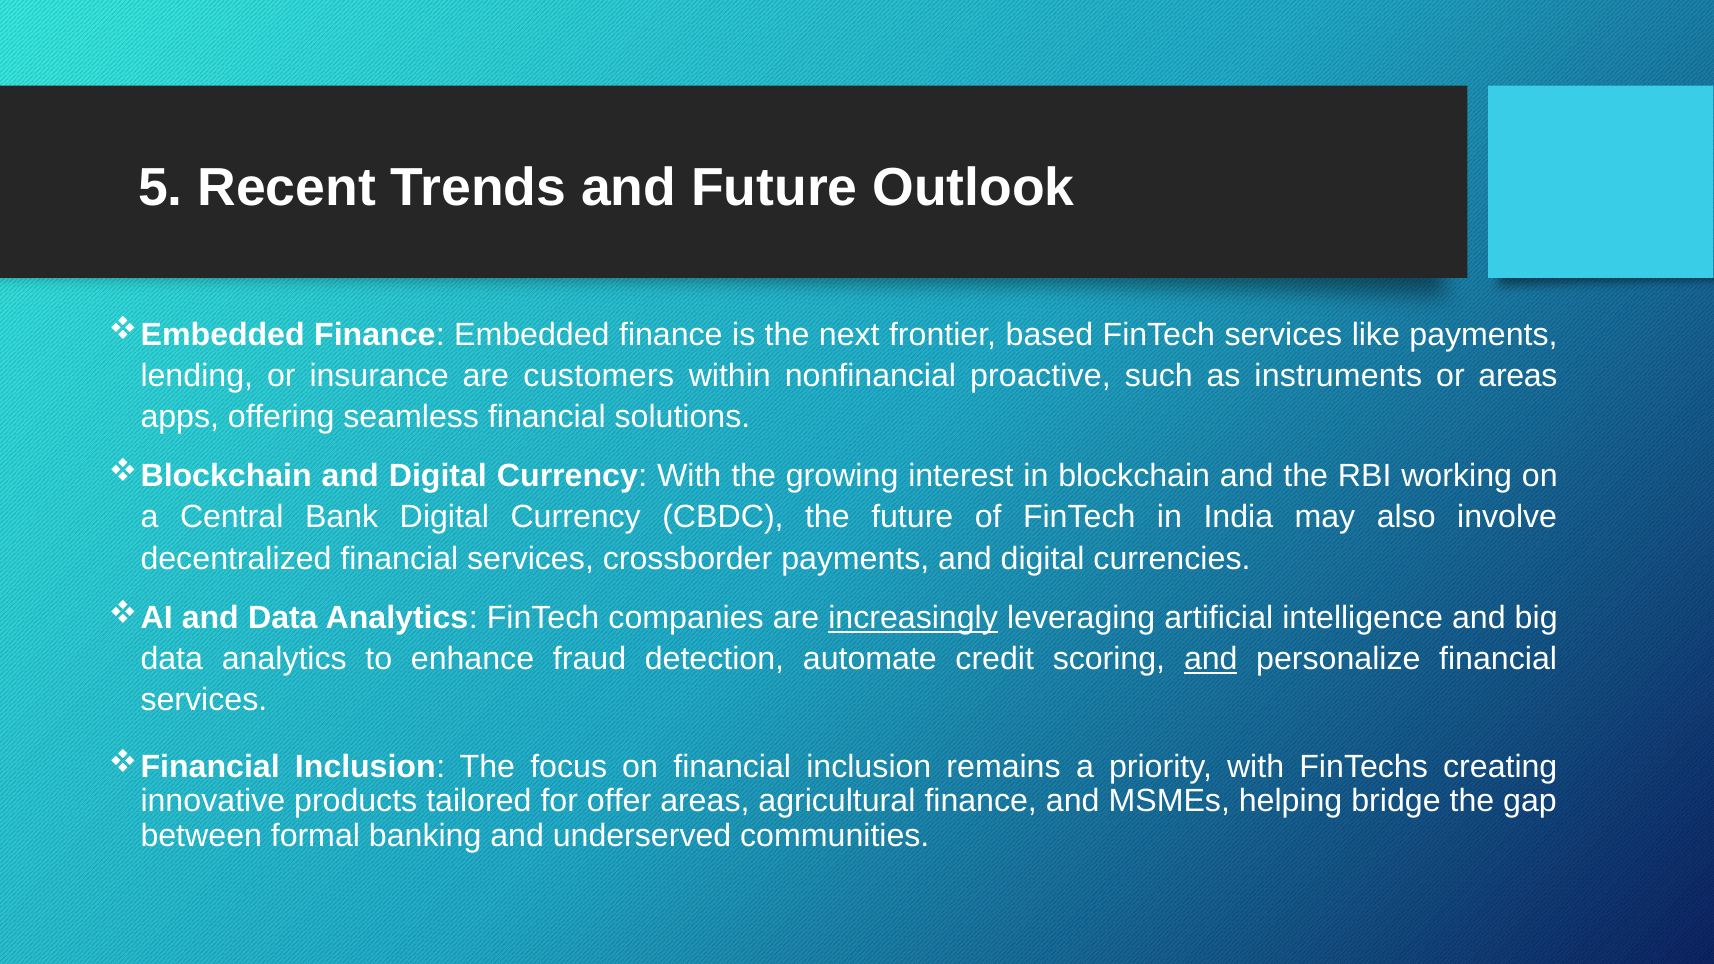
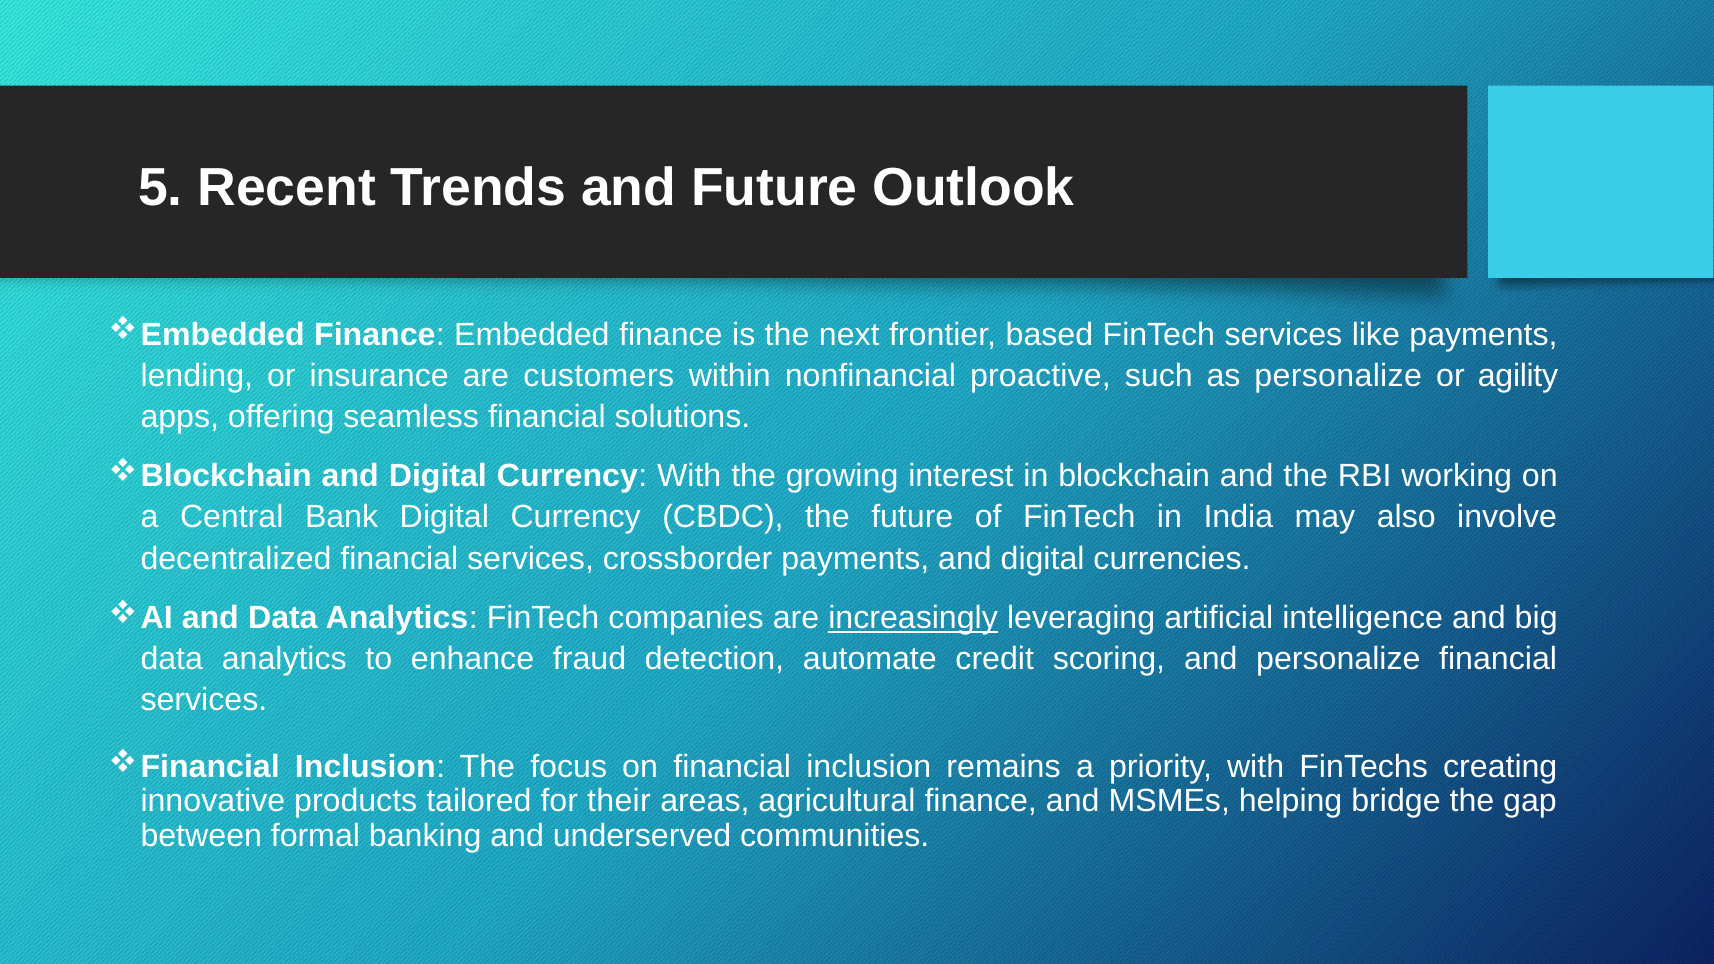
as instruments: instruments -> personalize
or areas: areas -> agility
and at (1211, 659) underline: present -> none
offer: offer -> their
